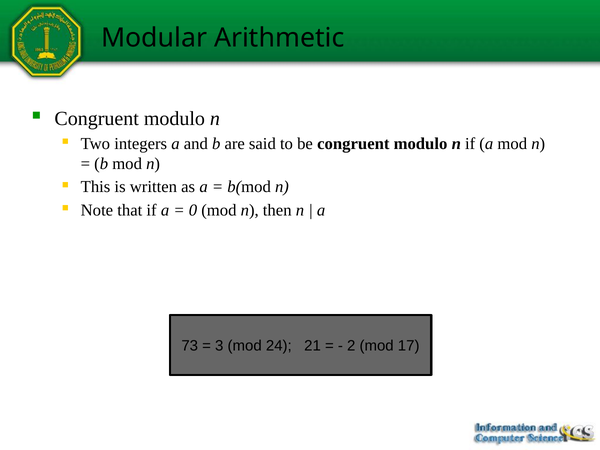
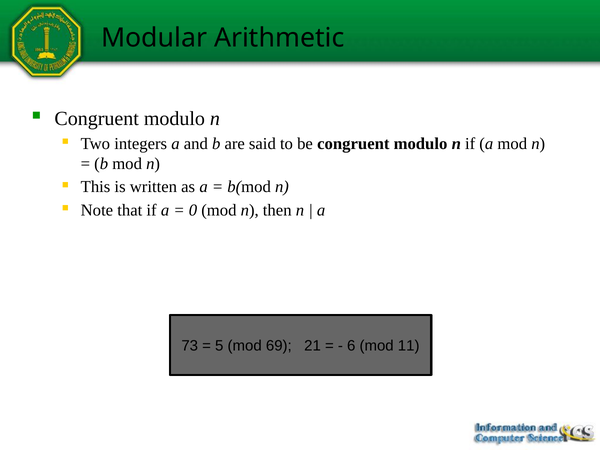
3: 3 -> 5
24: 24 -> 69
2: 2 -> 6
17: 17 -> 11
